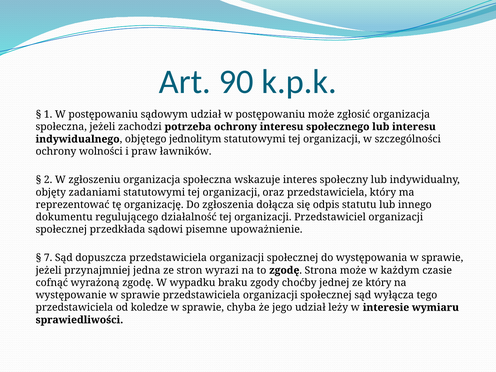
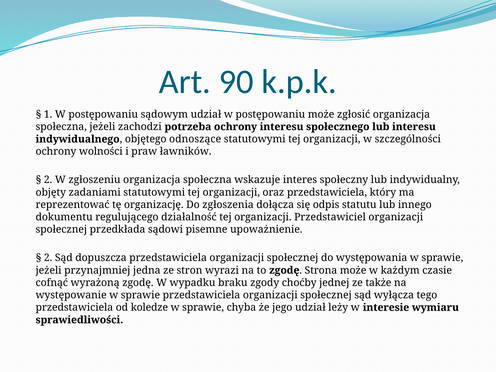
jednolitym: jednolitym -> odnoszące
7 at (48, 258): 7 -> 2
ze który: który -> także
